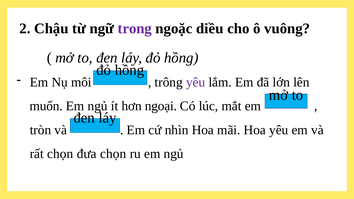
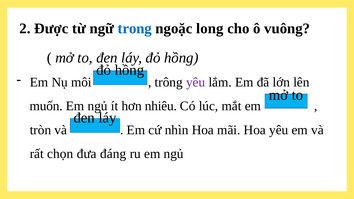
Chậu: Chậu -> Được
trong colour: purple -> blue
diều: diều -> long
ngoại: ngoại -> nhiêu
đưa chọn: chọn -> đáng
